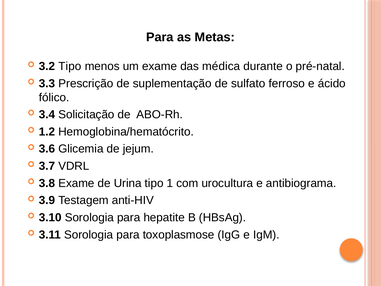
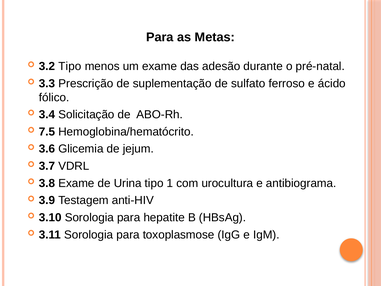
médica: médica -> adesão
1.2: 1.2 -> 7.5
